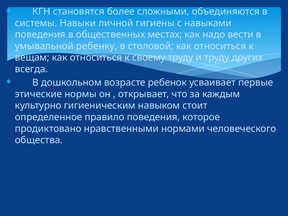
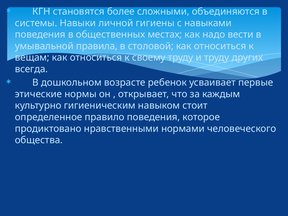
ребенку: ребенку -> правила
